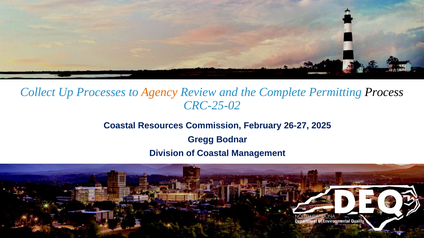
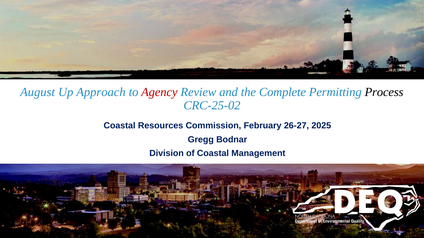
Collect: Collect -> August
Processes: Processes -> Approach
Agency colour: orange -> red
